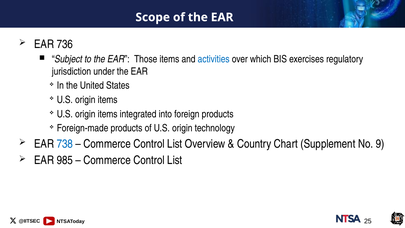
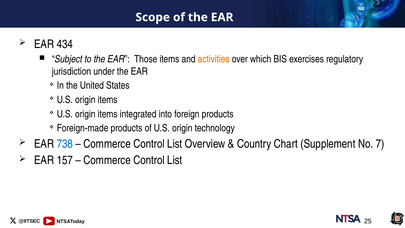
736: 736 -> 434
activities colour: blue -> orange
9: 9 -> 7
985: 985 -> 157
